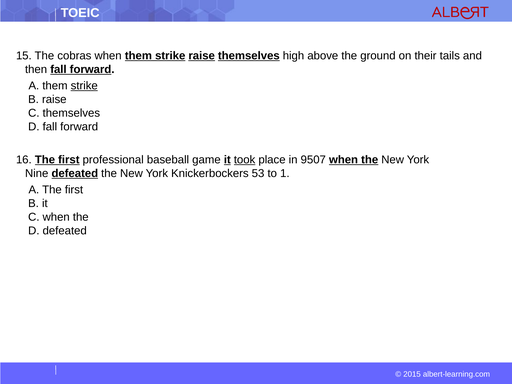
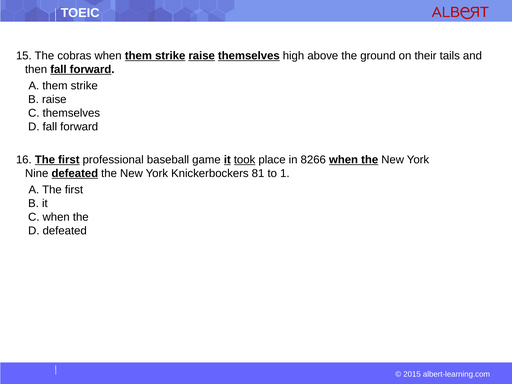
strike at (84, 86) underline: present -> none
9507: 9507 -> 8266
53: 53 -> 81
